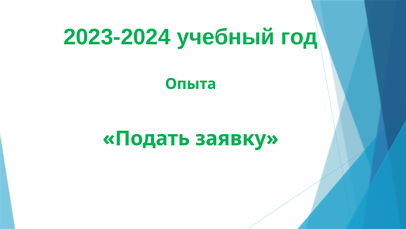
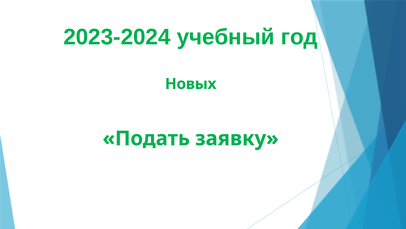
Опыта: Опыта -> Новых
